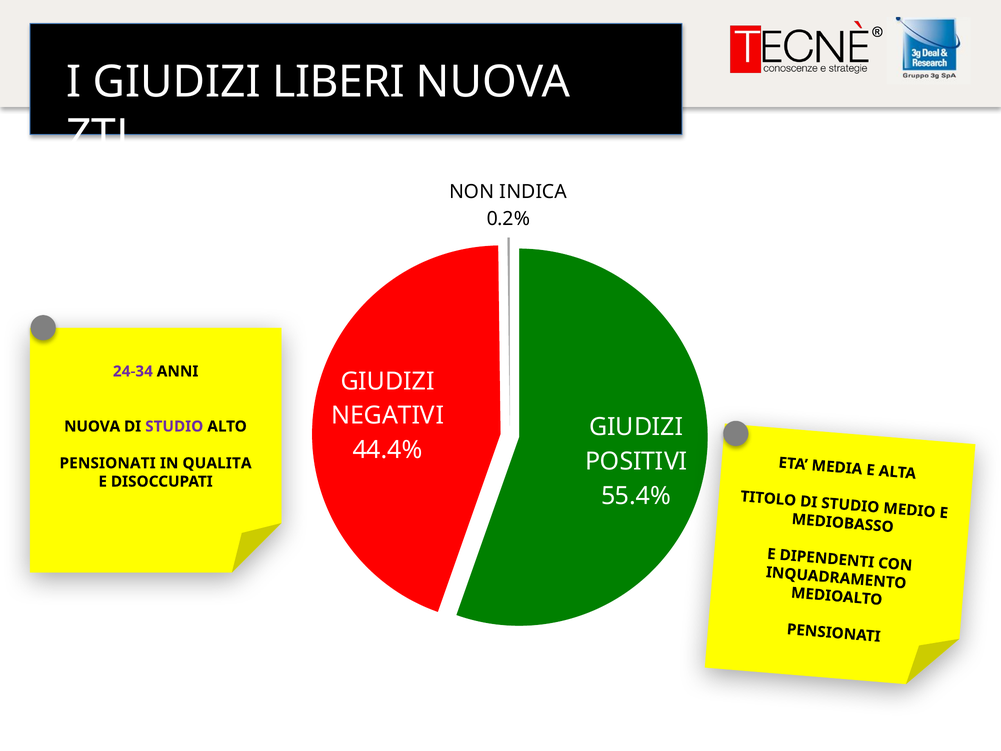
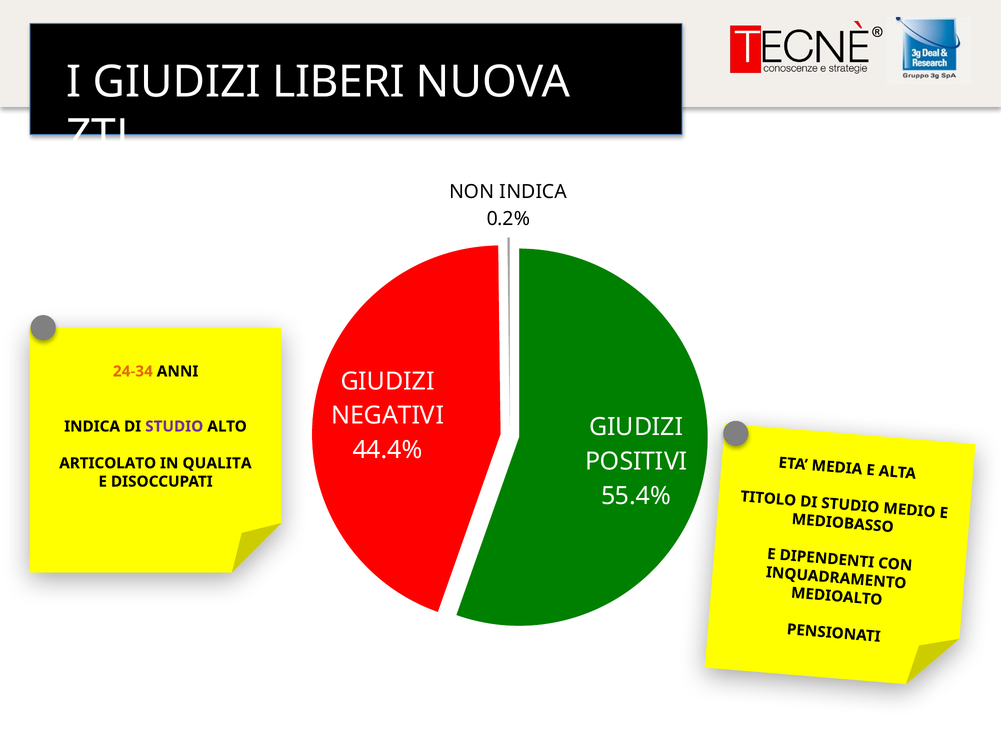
24-34 colour: purple -> orange
NUOVA at (92, 426): NUOVA -> INDICA
PENSIONATI at (108, 463): PENSIONATI -> ARTICOLATO
